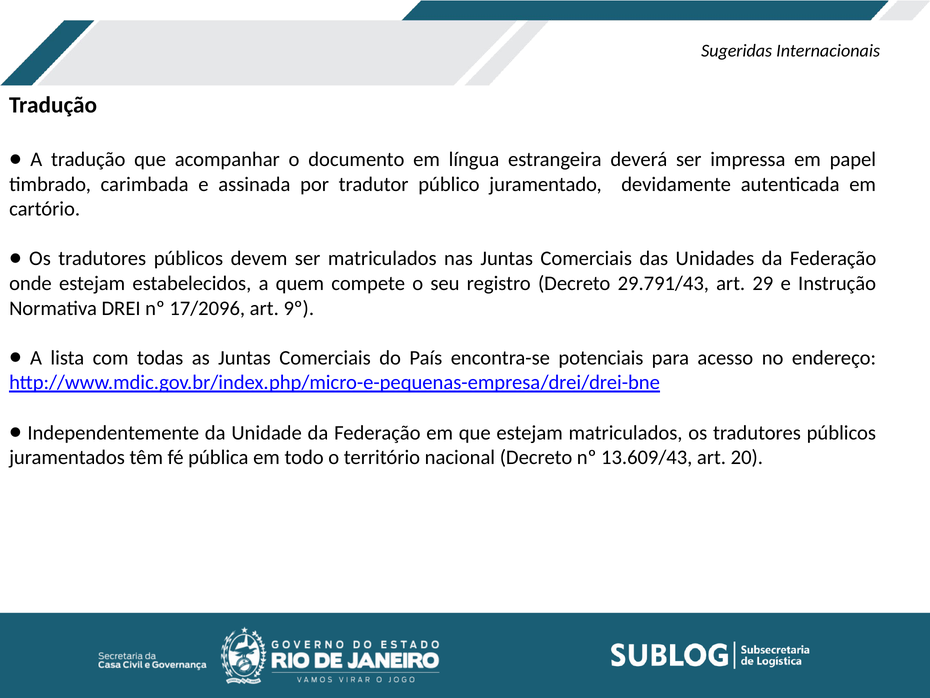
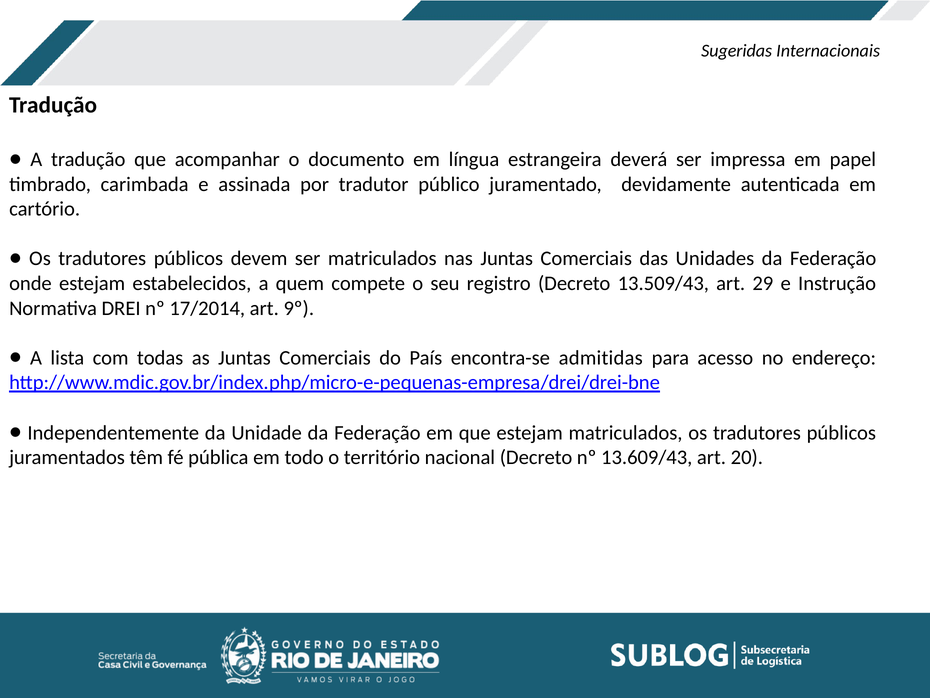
29.791/43: 29.791/43 -> 13.509/43
17/2096: 17/2096 -> 17/2014
potenciais: potenciais -> admitidas
